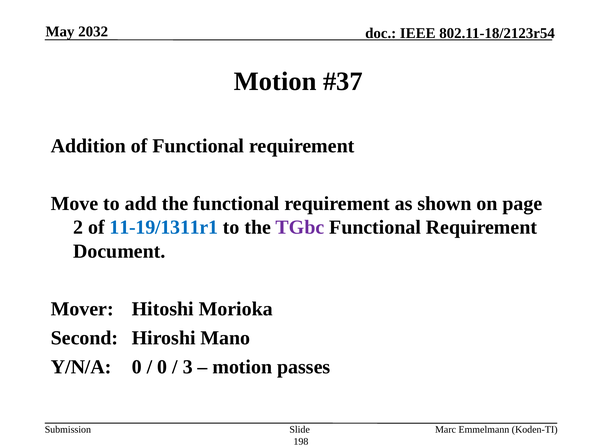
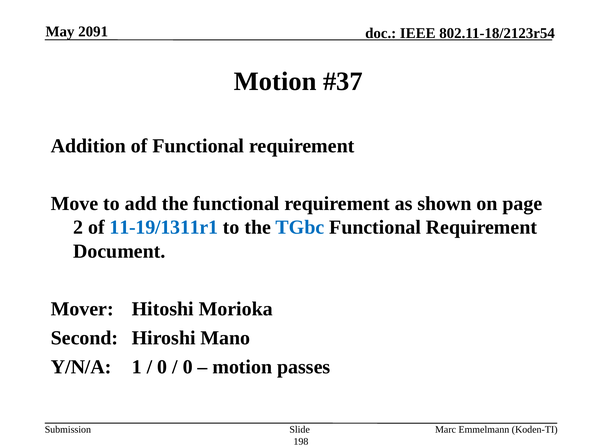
2032: 2032 -> 2091
TGbc colour: purple -> blue
Y/N/A 0: 0 -> 1
3 at (188, 367): 3 -> 0
